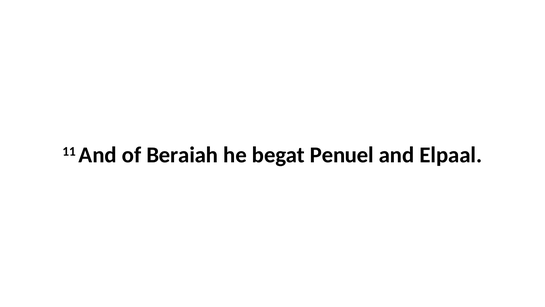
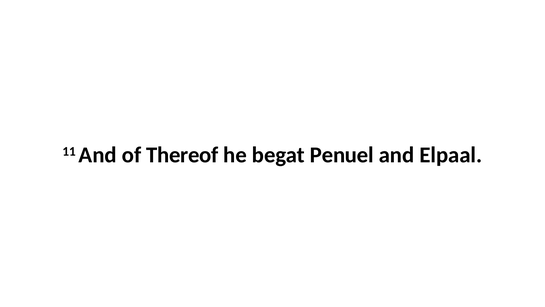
Beraiah: Beraiah -> Thereof
